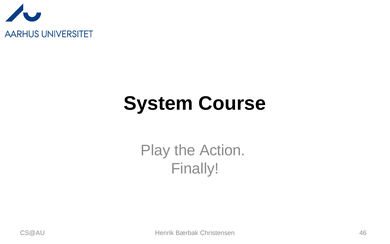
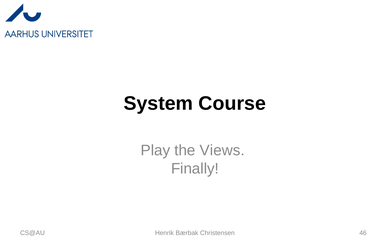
Action: Action -> Views
